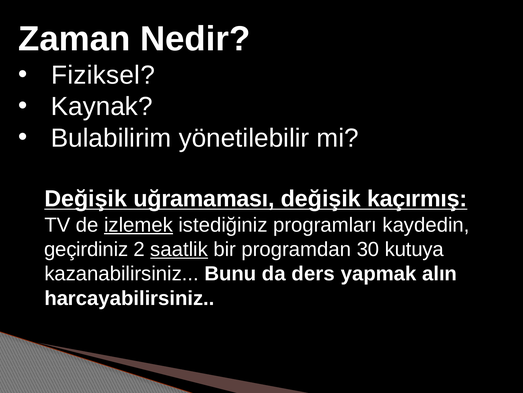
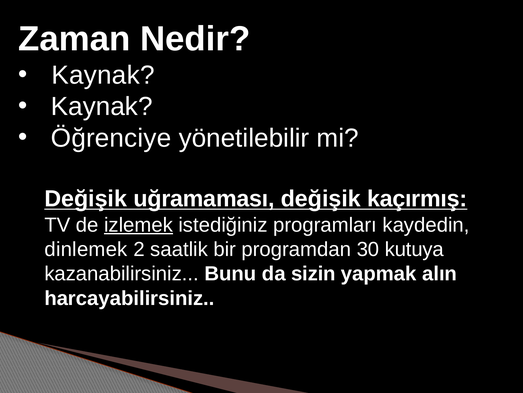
Fiziksel at (103, 75): Fiziksel -> Kaynak
Bulabilirim: Bulabilirim -> Öğrenciye
geçirdiniz: geçirdiniz -> dinlemek
saatlik underline: present -> none
ders: ders -> sizin
